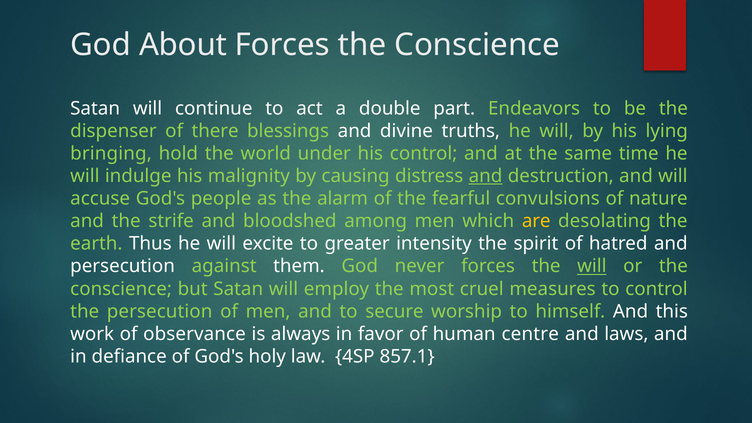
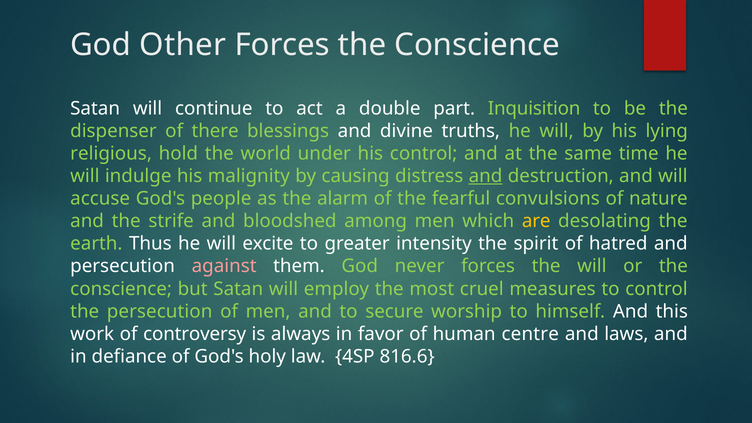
About: About -> Other
Endeavors: Endeavors -> Inquisition
bringing: bringing -> religious
against colour: light green -> pink
will at (592, 266) underline: present -> none
observance: observance -> controversy
857.1: 857.1 -> 816.6
